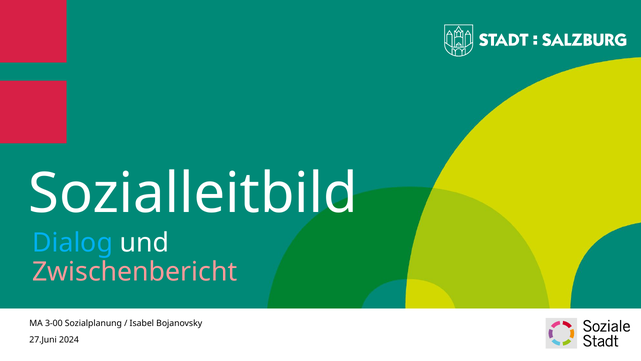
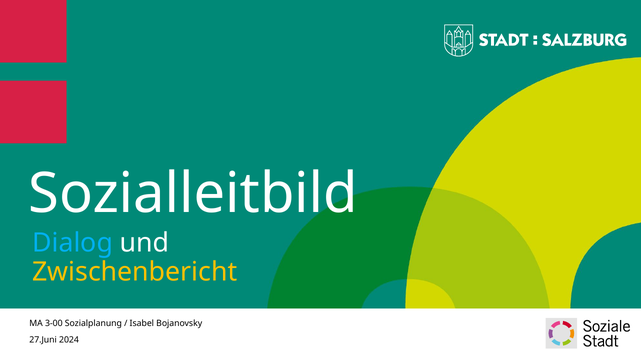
Zwischenbericht colour: pink -> yellow
